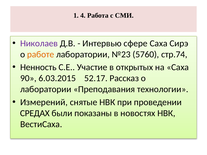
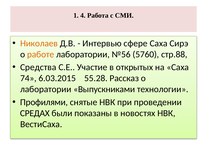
Николаев colour: purple -> orange
№23: №23 -> №56
стр.74: стр.74 -> стр.88
Ненность: Ненность -> Средства
90: 90 -> 74
52.17: 52.17 -> 55.28
Преподавания: Преподавания -> Выпускниками
Измерений: Измерений -> Профилями
